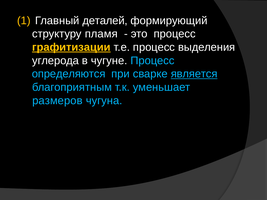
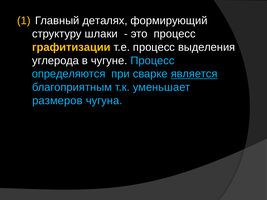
деталей: деталей -> деталях
пламя: пламя -> шлаки
графитизации underline: present -> none
